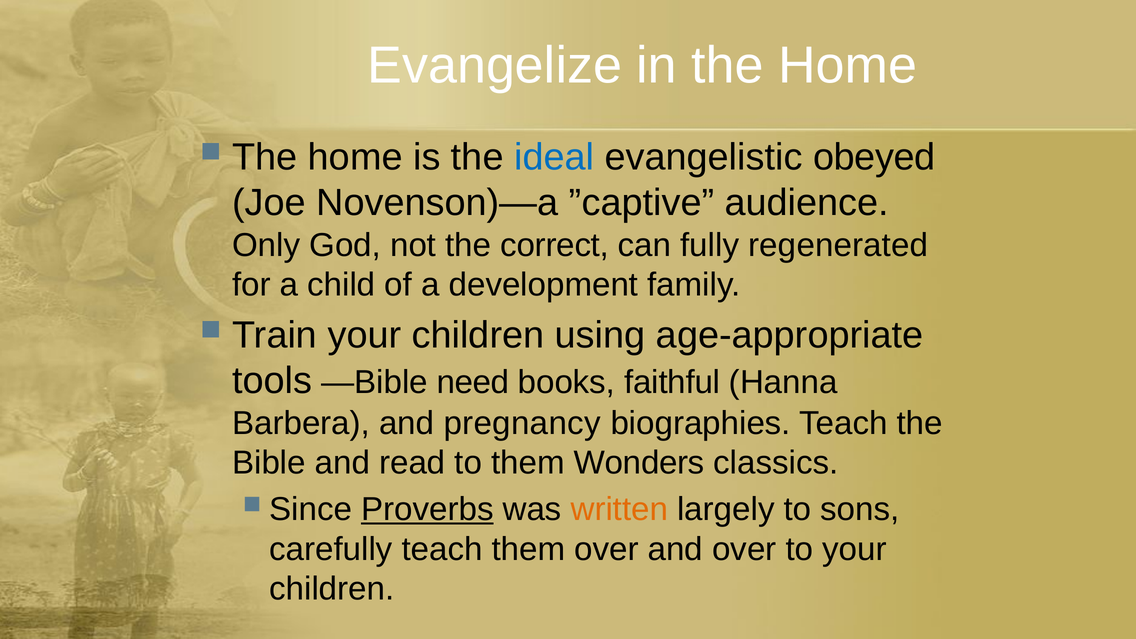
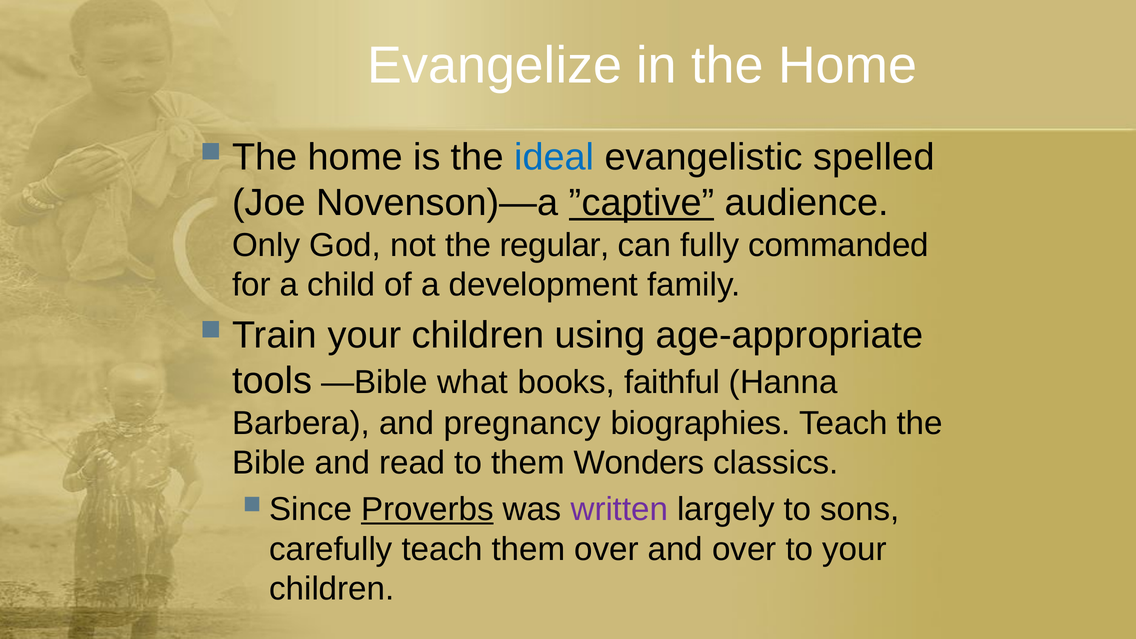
obeyed: obeyed -> spelled
”captive underline: none -> present
correct: correct -> regular
regenerated: regenerated -> commanded
need: need -> what
written colour: orange -> purple
